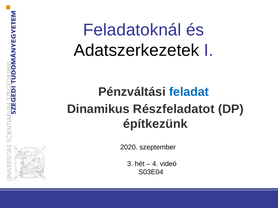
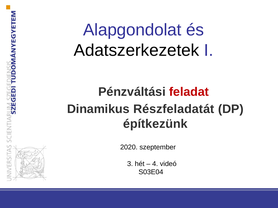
Feladatoknál: Feladatoknál -> Alapgondolat
feladat colour: blue -> red
Részfeladatot: Részfeladatot -> Részfeladatát
